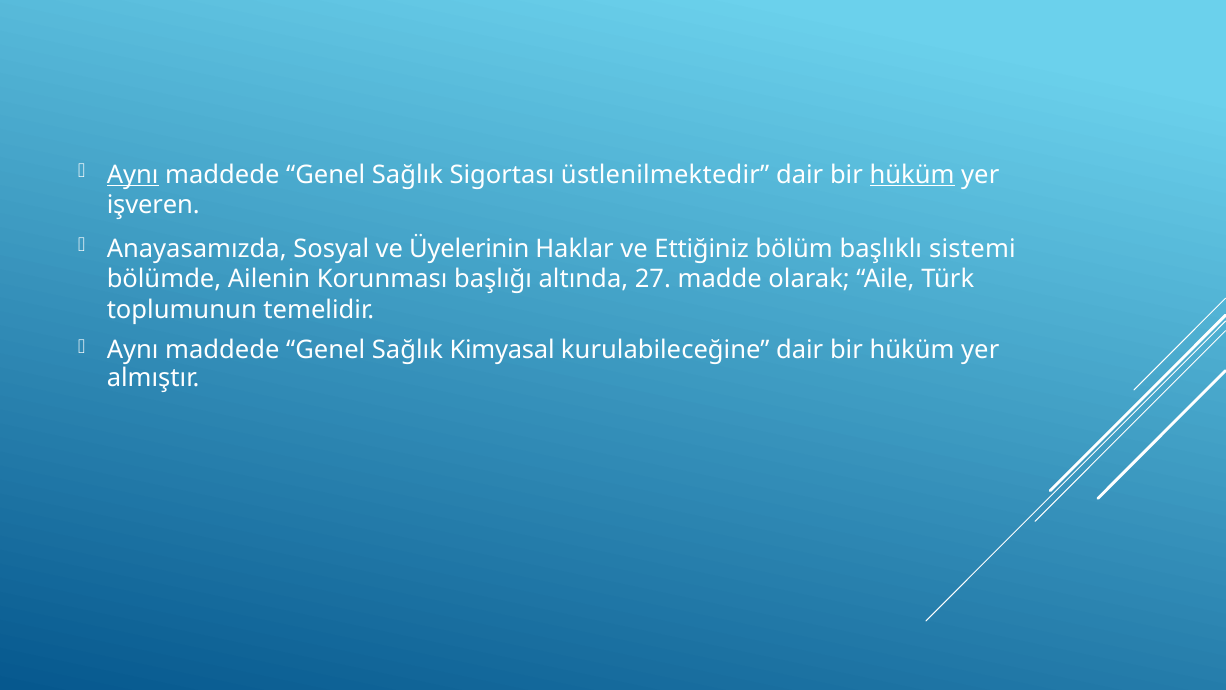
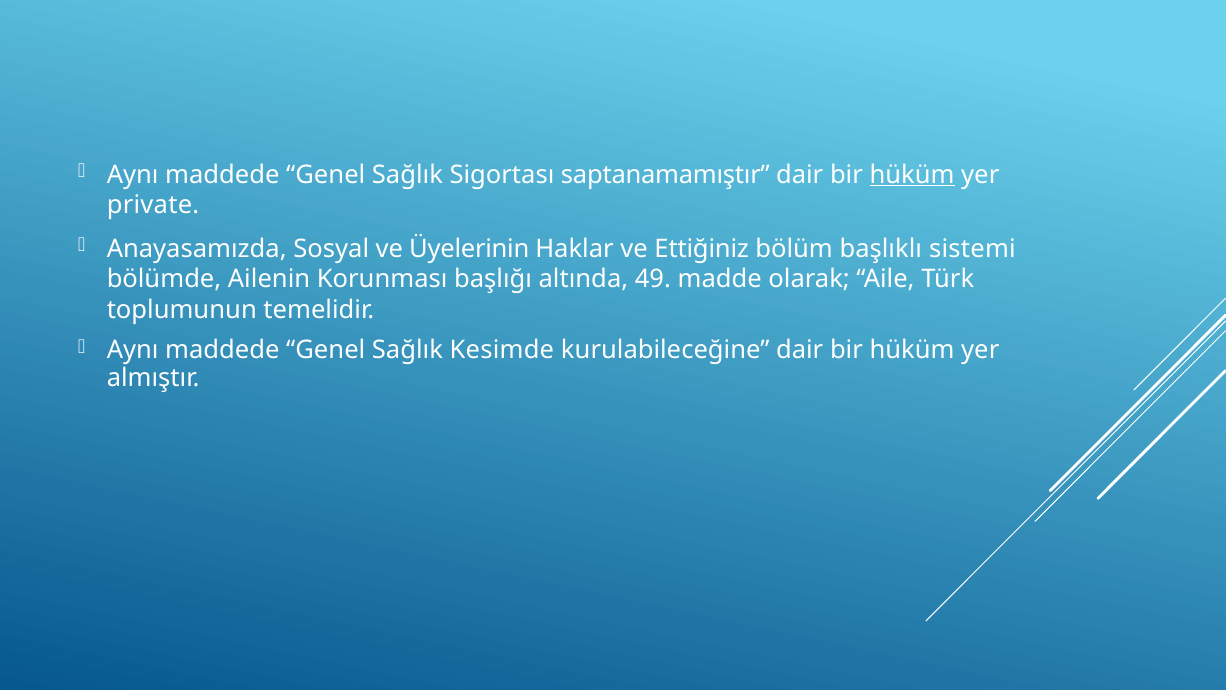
Aynı at (133, 174) underline: present -> none
üstlenilmektedir: üstlenilmektedir -> saptanamamıştır
işveren: işveren -> private
27: 27 -> 49
Kimyasal: Kimyasal -> Kesimde
